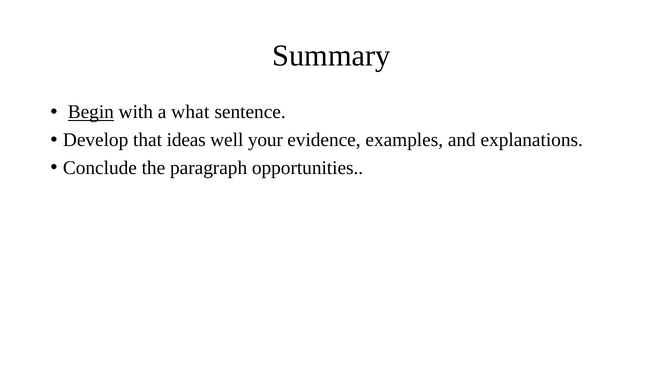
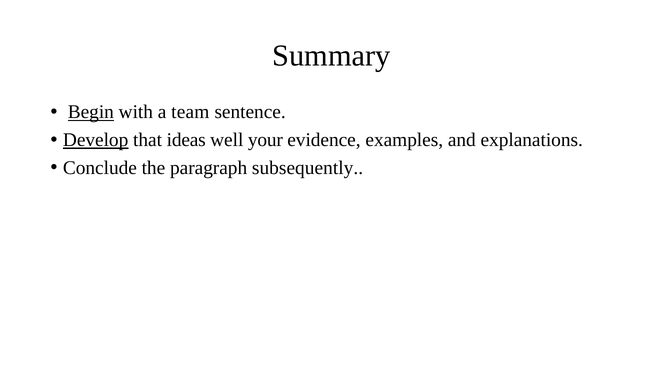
what: what -> team
Develop underline: none -> present
opportunities: opportunities -> subsequently
